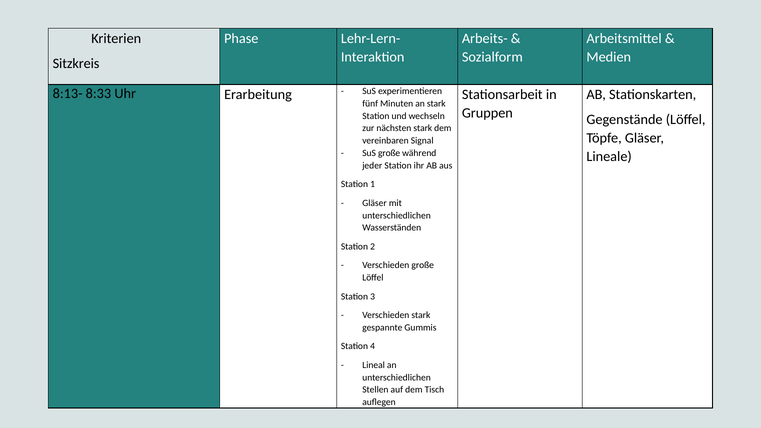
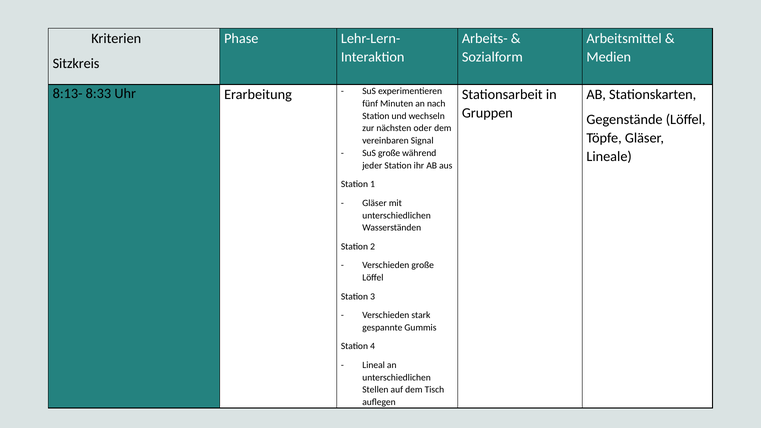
an stark: stark -> nach
nächsten stark: stark -> oder
